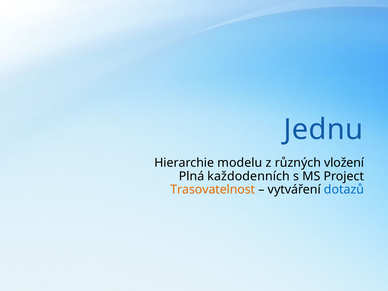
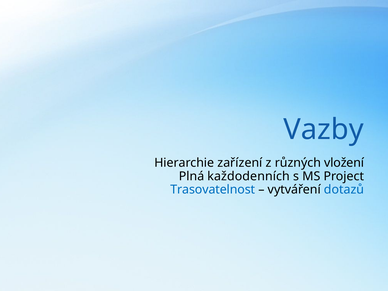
Jednu: Jednu -> Vazby
modelu: modelu -> zařízení
Trasovatelnost colour: orange -> blue
